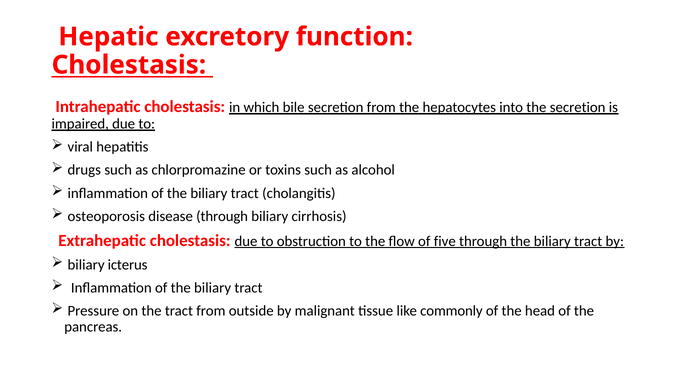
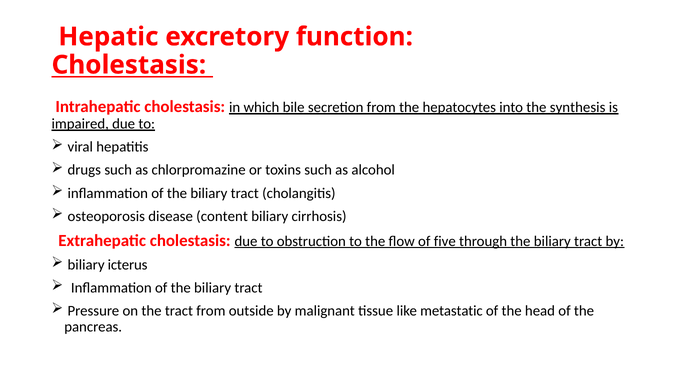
the secretion: secretion -> synthesis
disease through: through -> content
commonly: commonly -> metastatic
